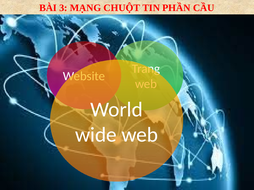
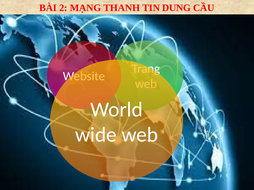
3: 3 -> 2
CHUỘT: CHUỘT -> THANH
PHẦN: PHẦN -> DUNG
